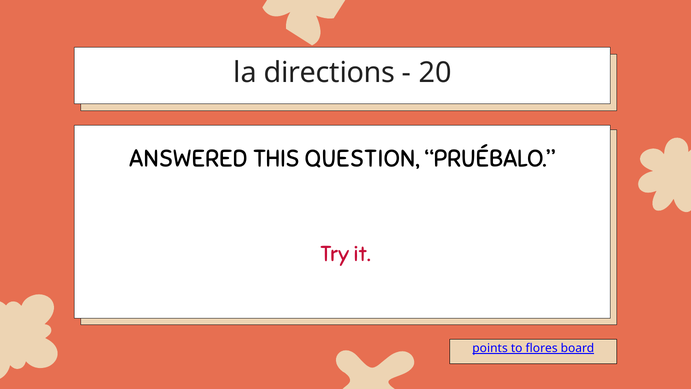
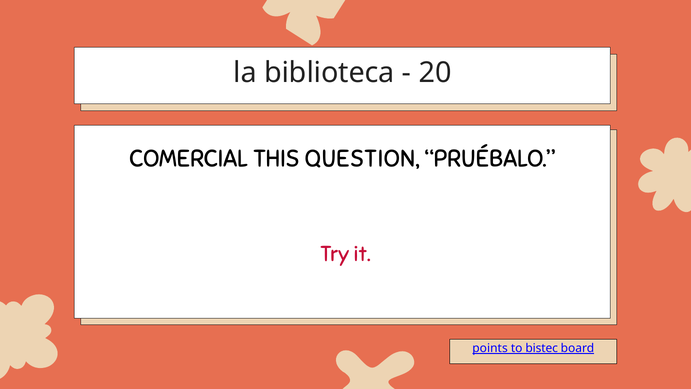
directions: directions -> biblioteca
ANSWERED: ANSWERED -> COMERCIAL
flores: flores -> bistec
